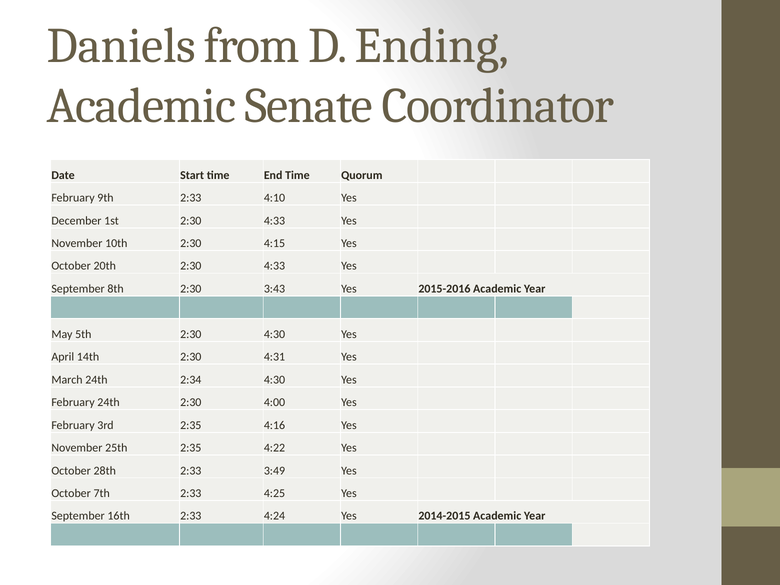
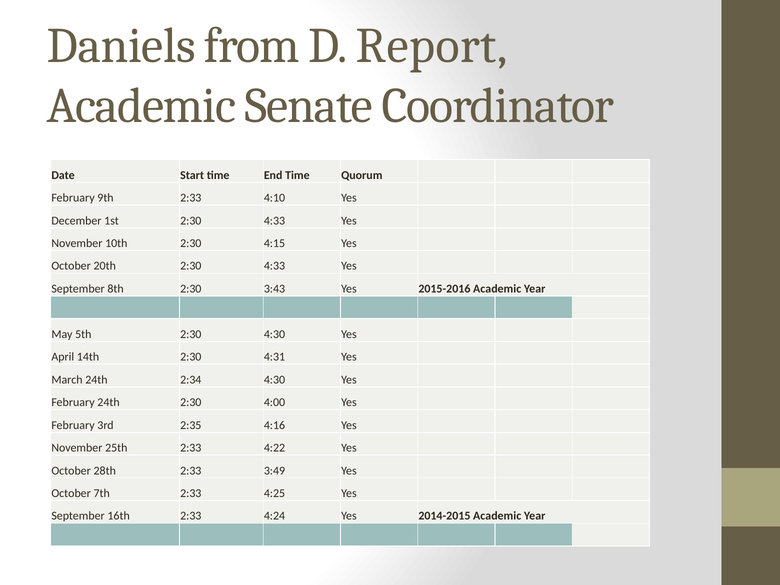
Ending: Ending -> Report
25th 2:35: 2:35 -> 2:33
